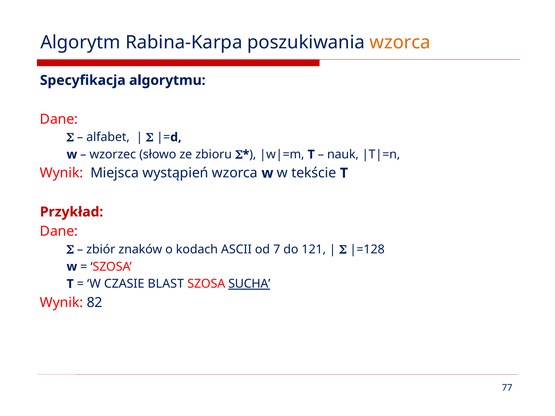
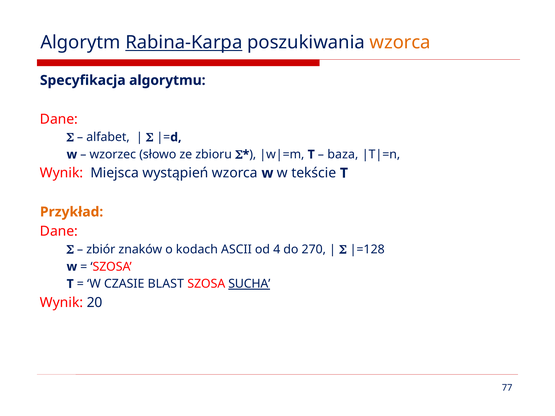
Rabina-Karpa underline: none -> present
nauk: nauk -> baza
Przykład colour: red -> orange
7: 7 -> 4
121: 121 -> 270
82: 82 -> 20
